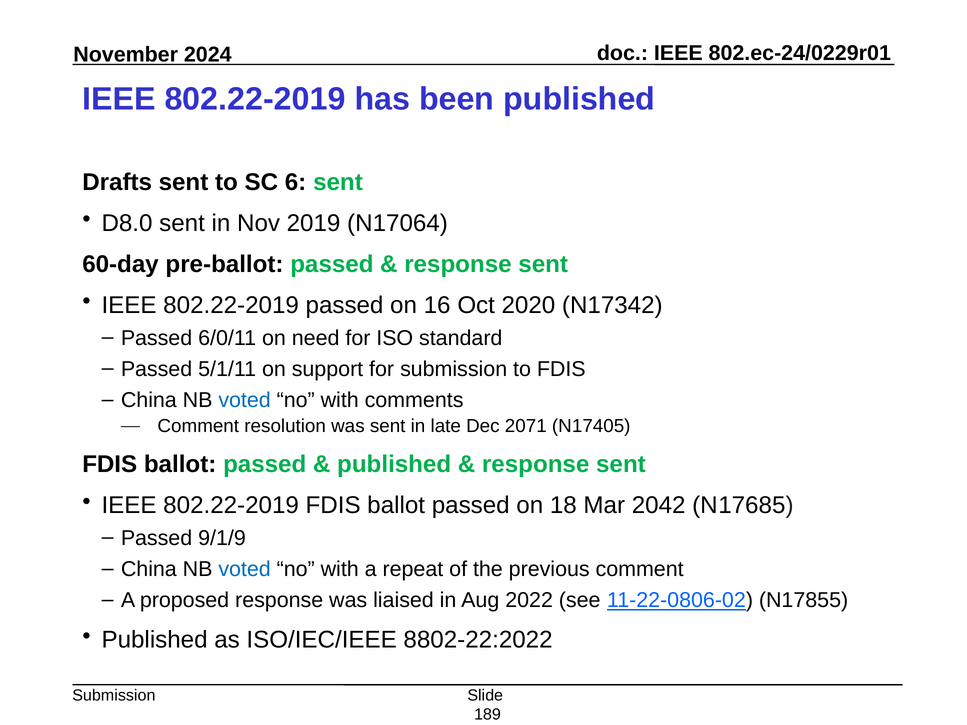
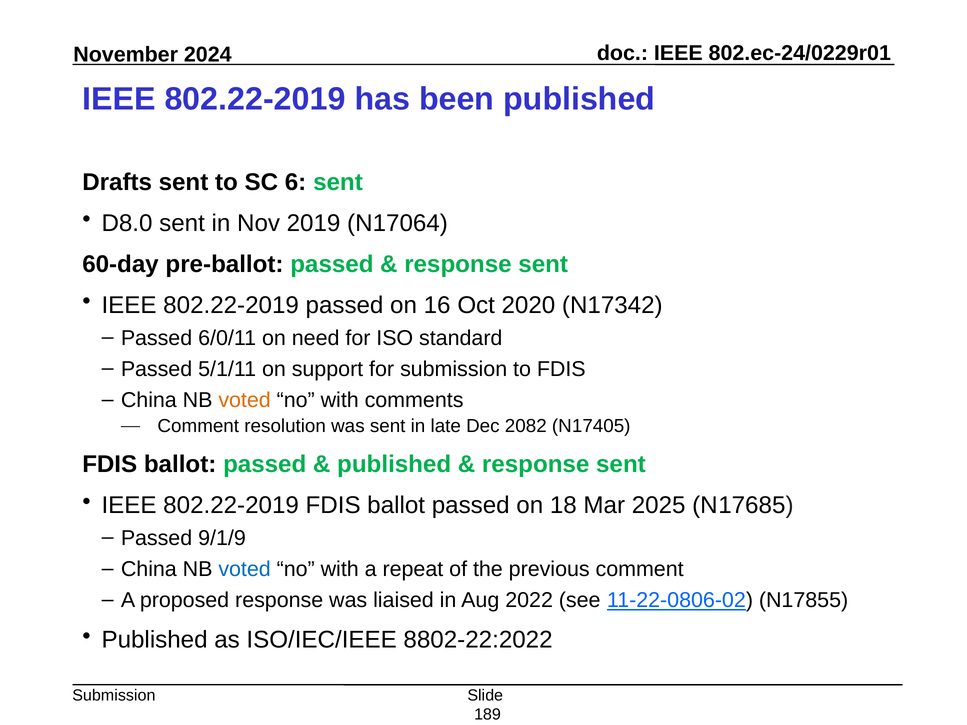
voted at (245, 400) colour: blue -> orange
2071: 2071 -> 2082
2042: 2042 -> 2025
